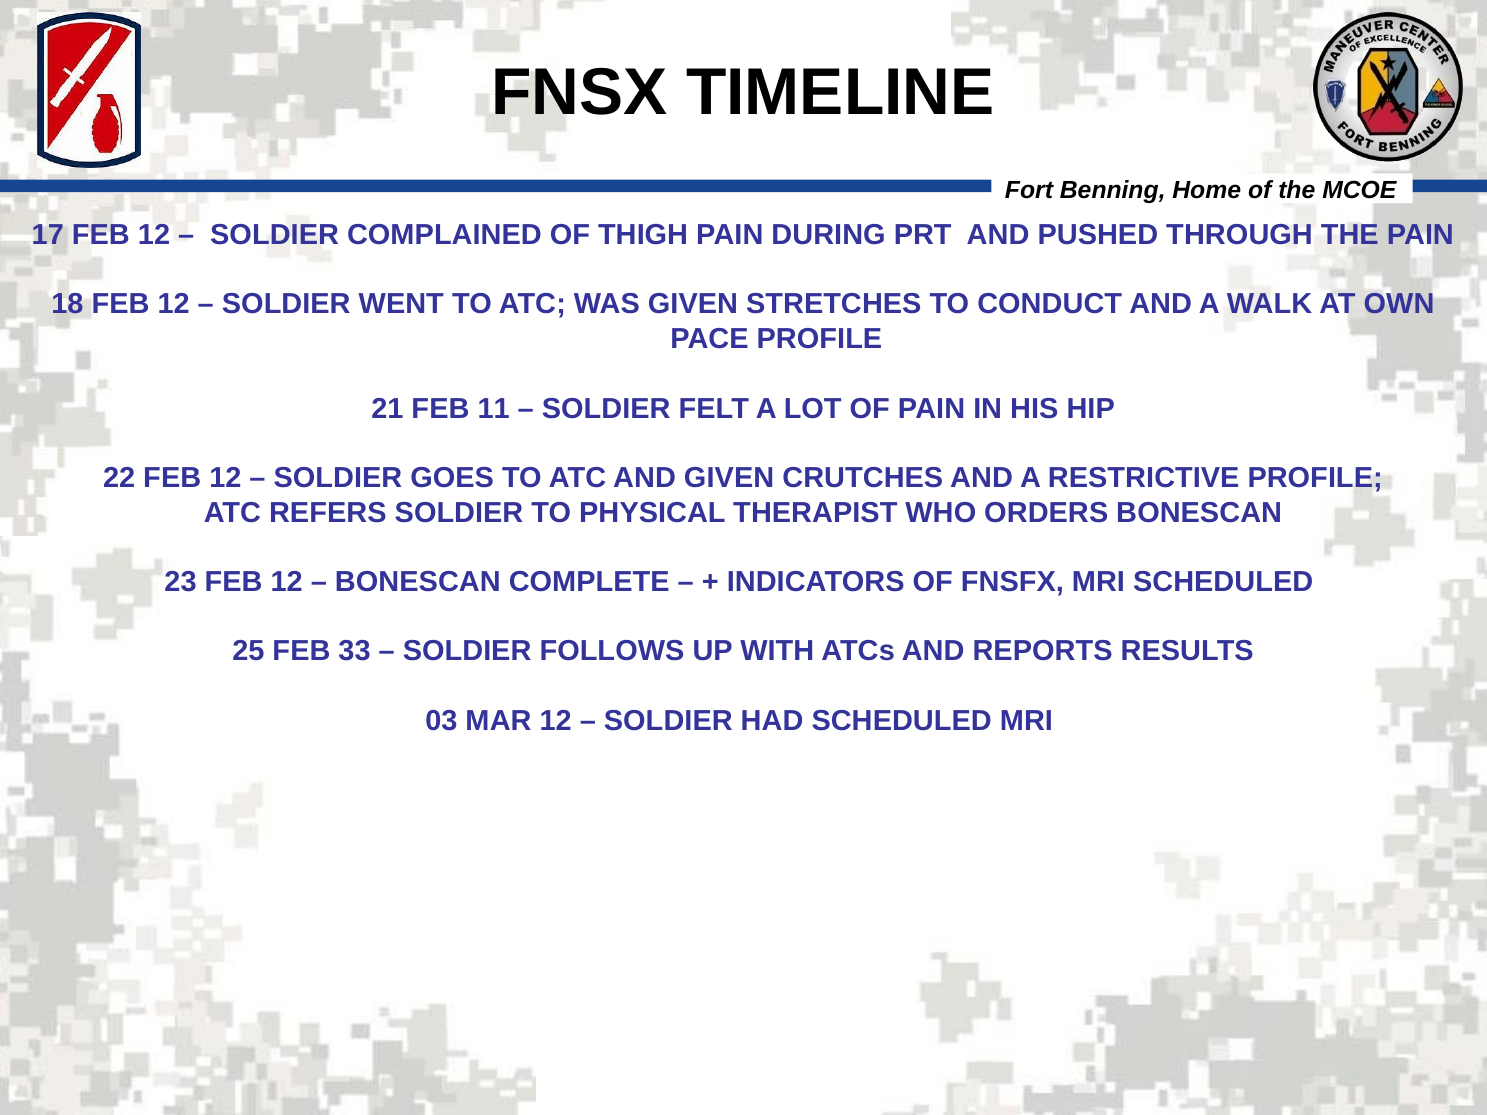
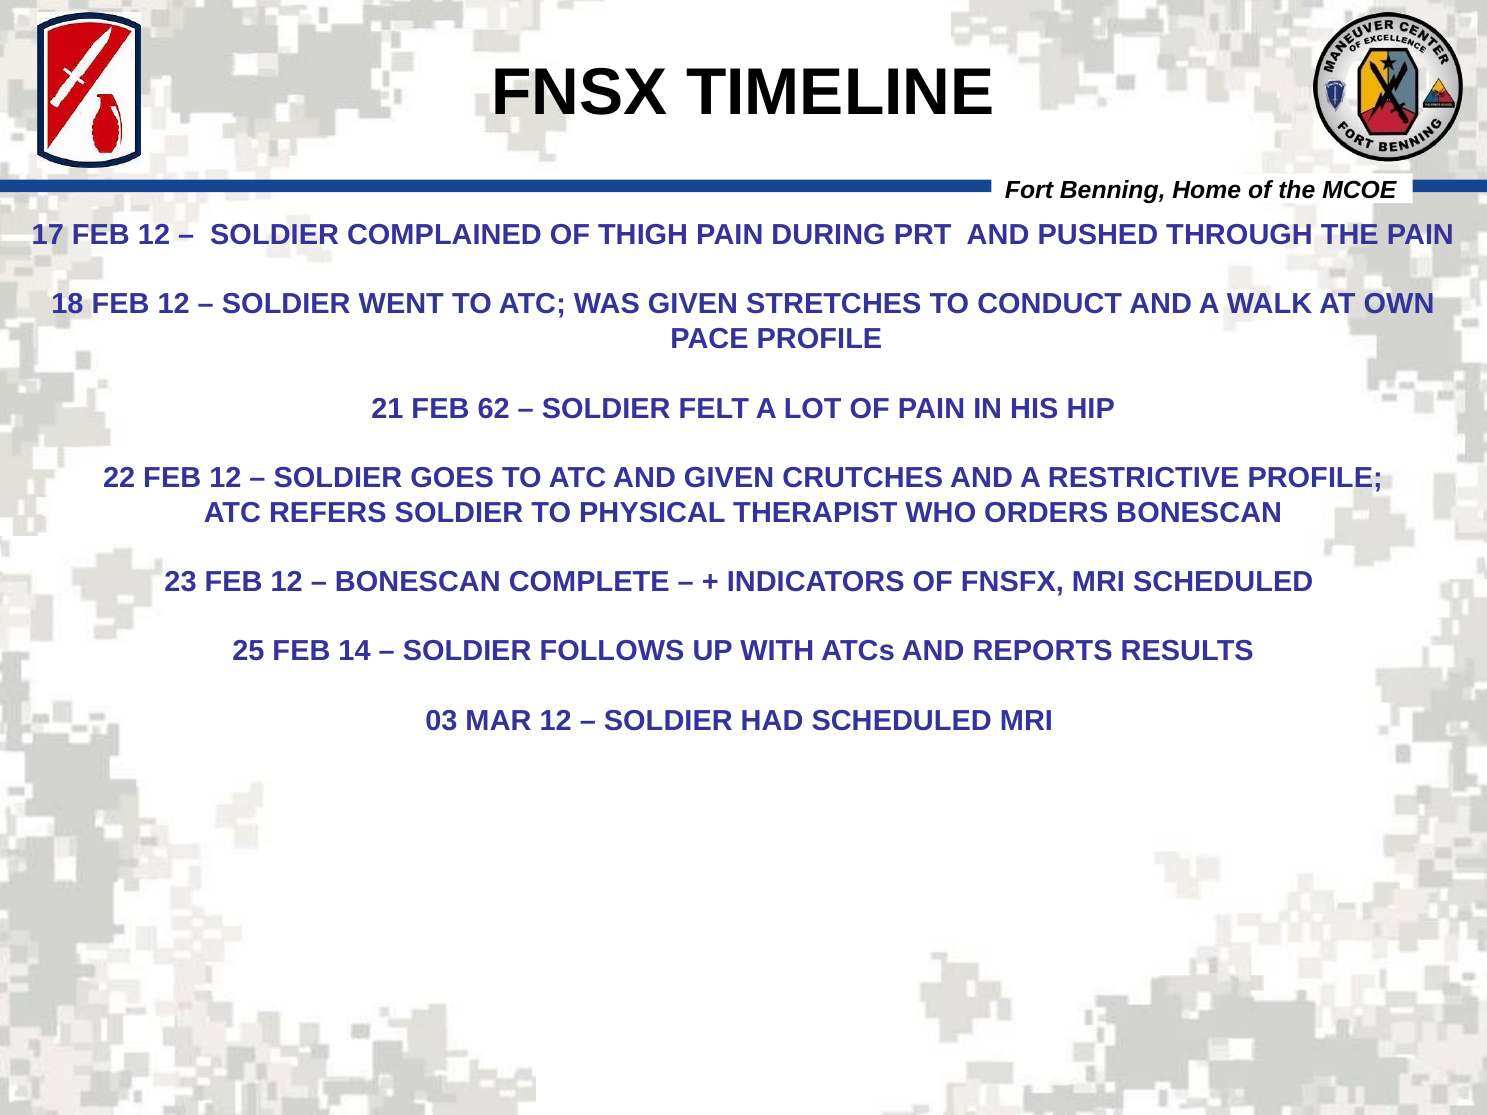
11: 11 -> 62
33: 33 -> 14
